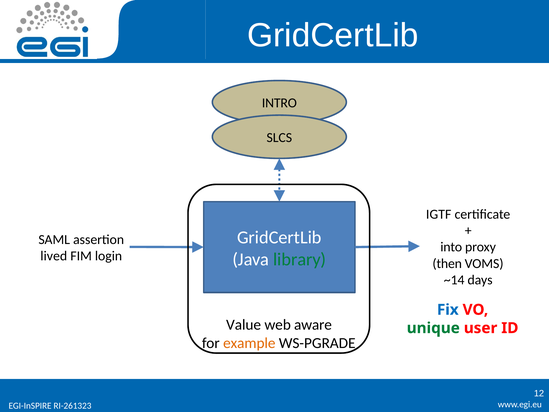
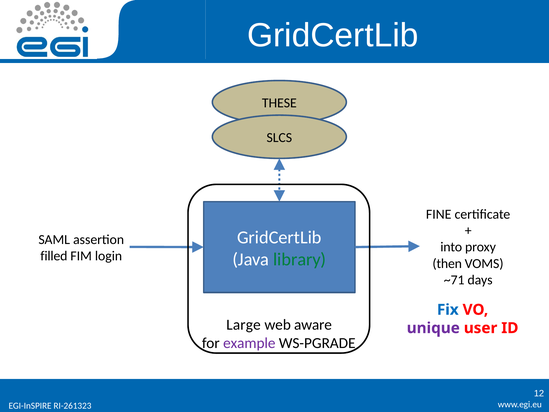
INTRO: INTRO -> THESE
IGTF: IGTF -> FINE
lived: lived -> filled
~14: ~14 -> ~71
Value: Value -> Large
unique colour: green -> purple
example colour: orange -> purple
